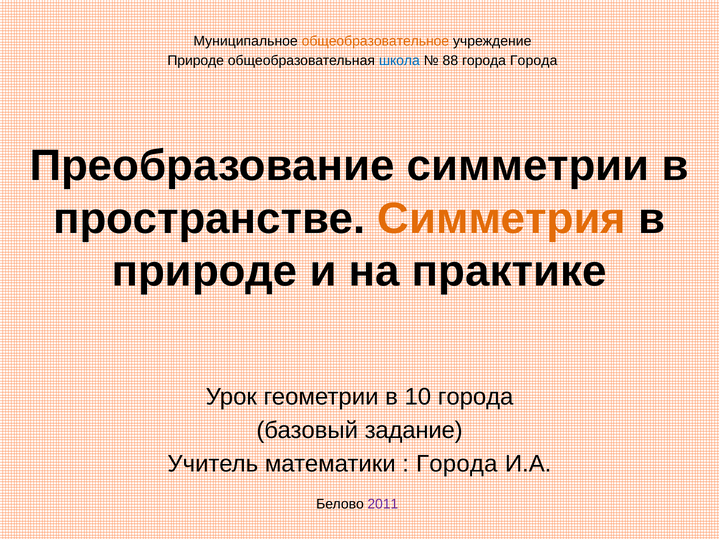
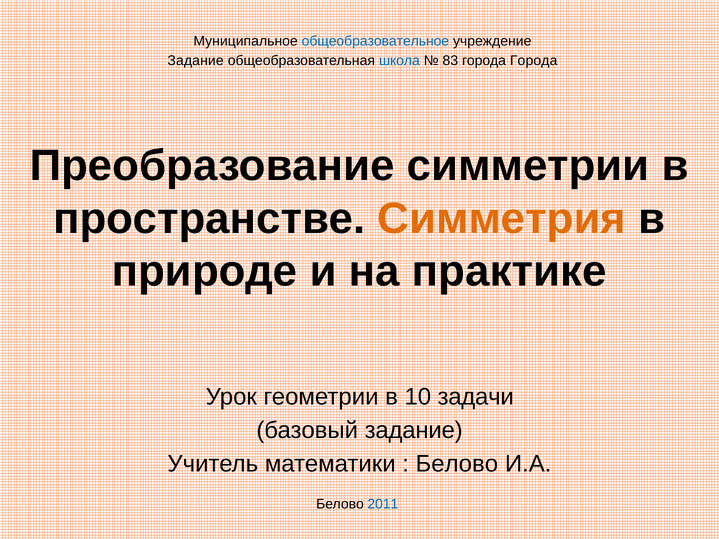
общеобразовательное colour: orange -> blue
Природе at (196, 61): Природе -> Задание
88: 88 -> 83
10 города: города -> задачи
Города at (457, 464): Города -> Белово
2011 colour: purple -> blue
